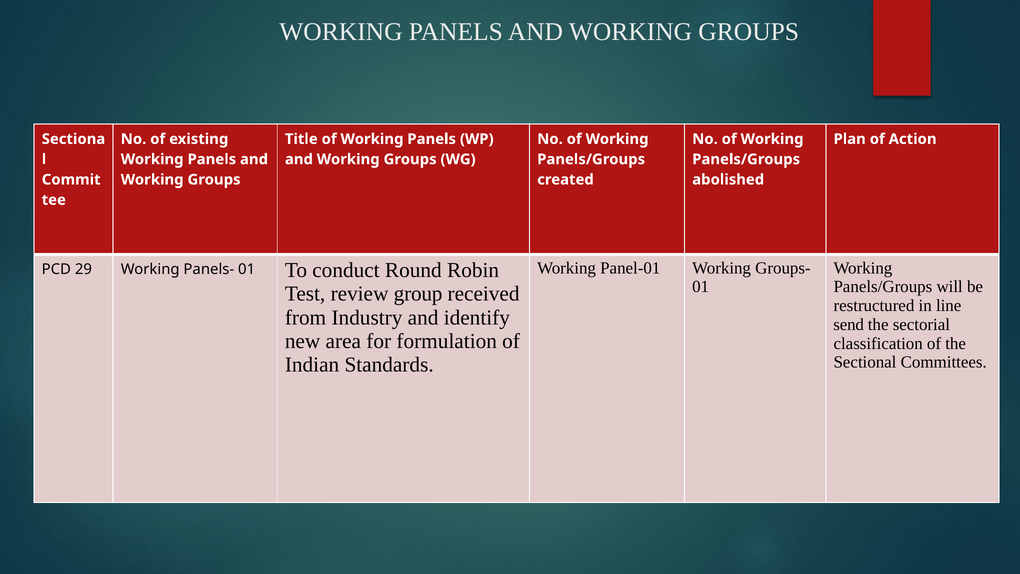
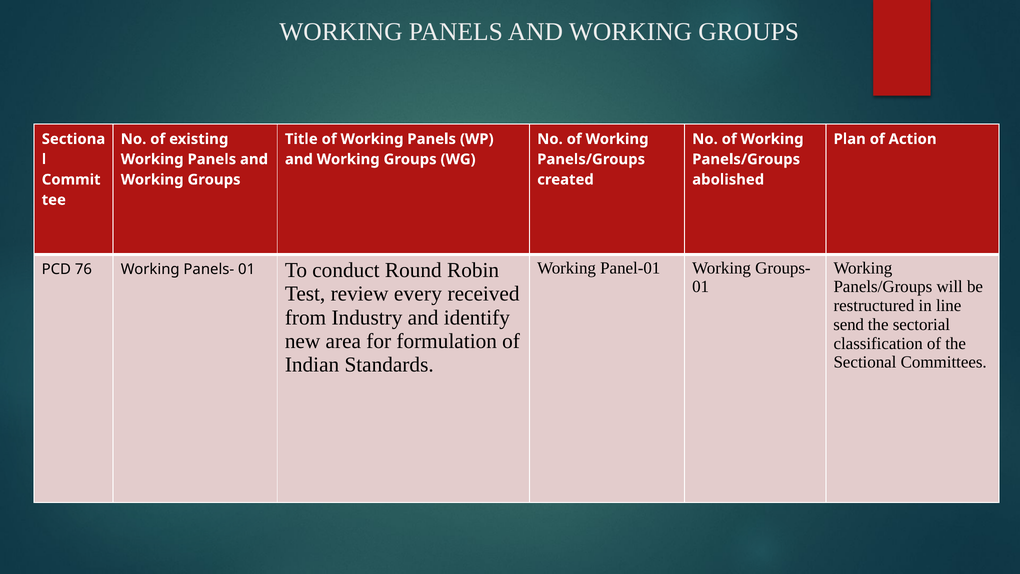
29: 29 -> 76
group: group -> every
